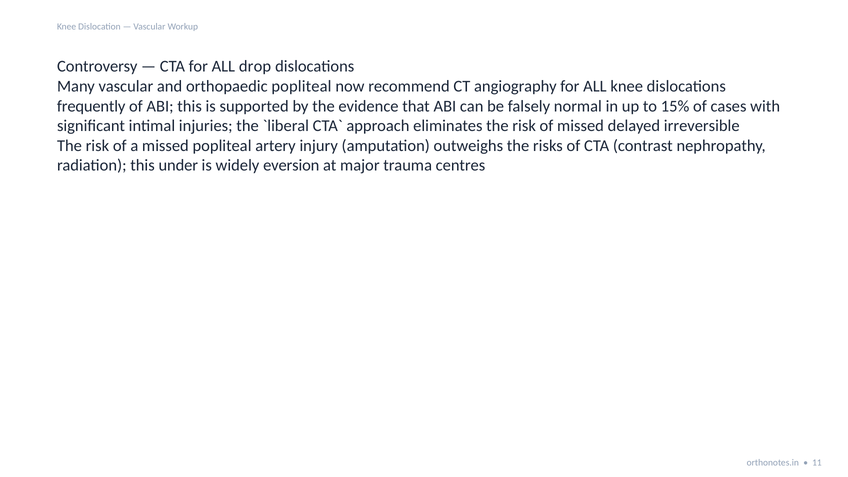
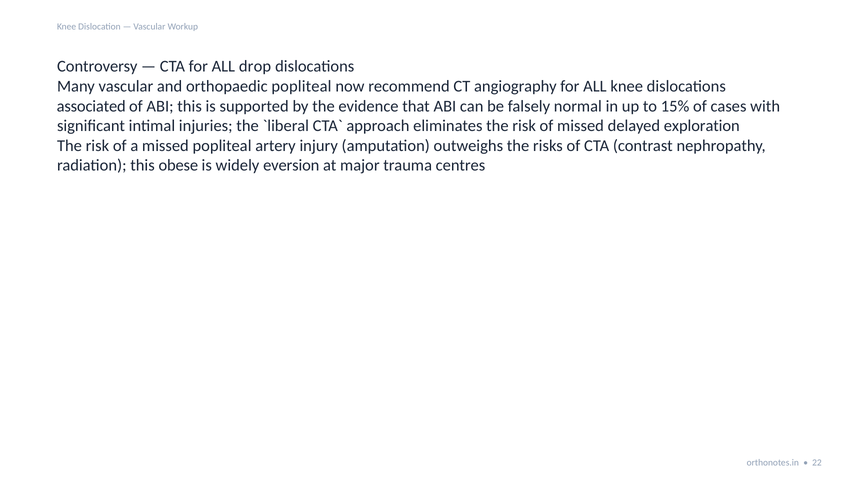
frequently: frequently -> associated
irreversible: irreversible -> exploration
under: under -> obese
11: 11 -> 22
